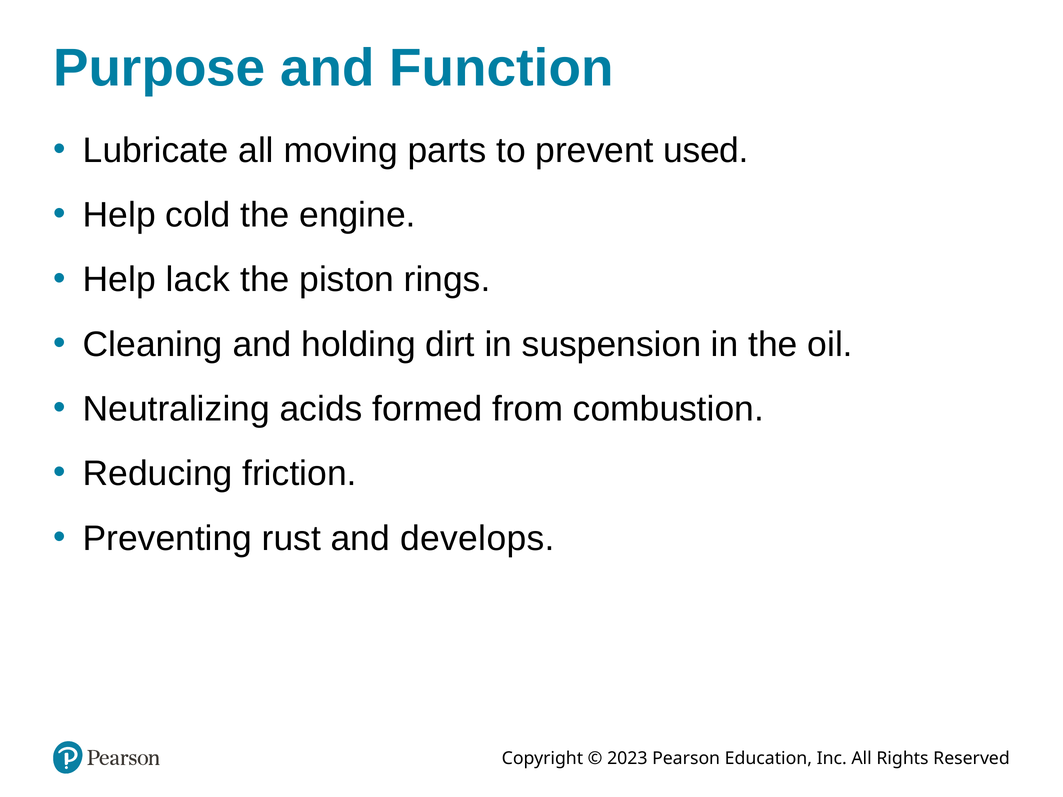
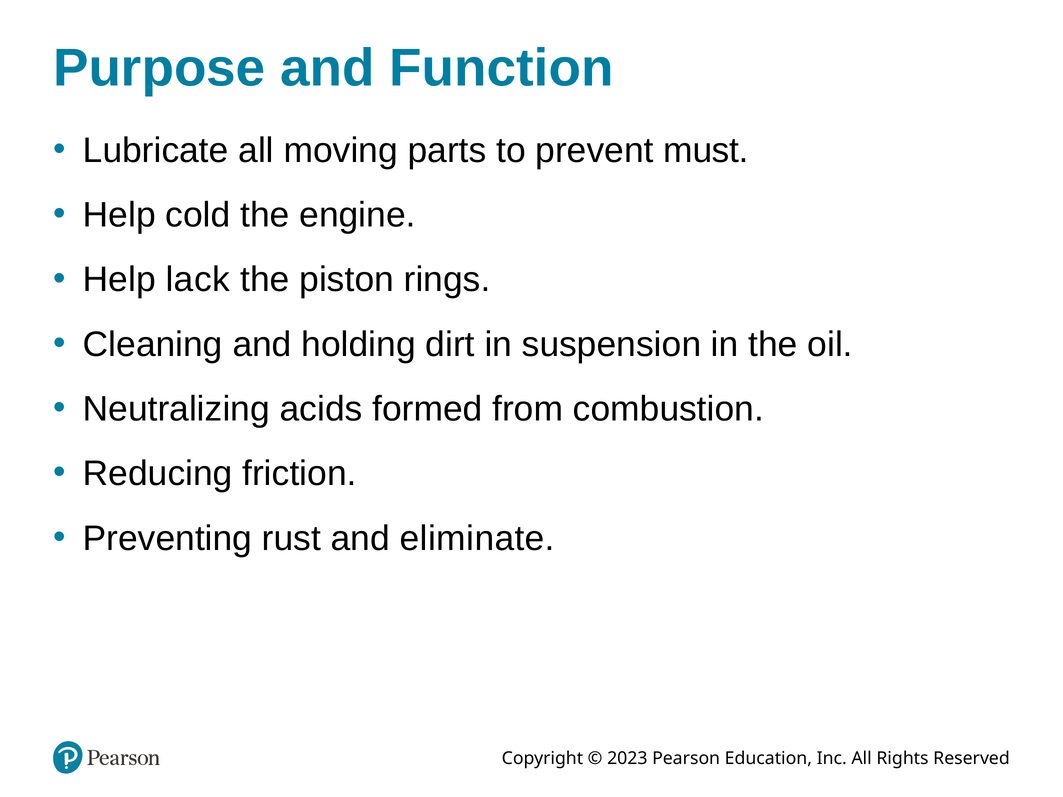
used: used -> must
develops: develops -> eliminate
